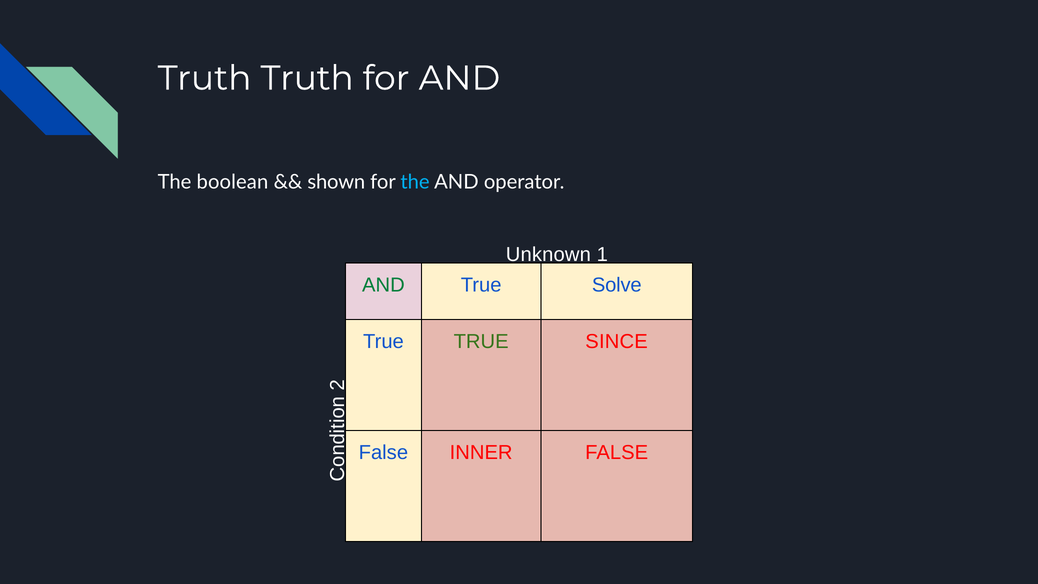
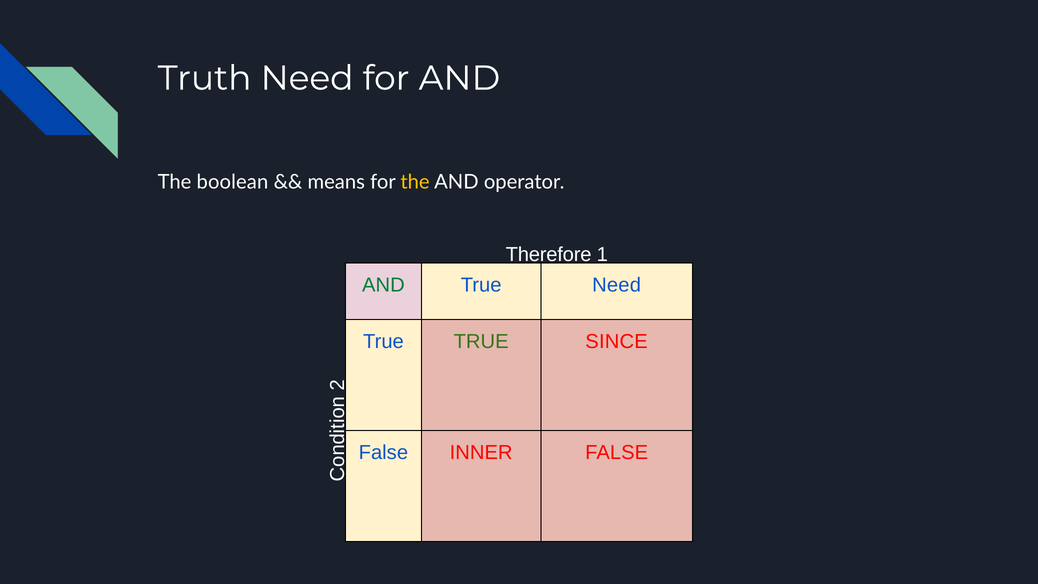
Truth Truth: Truth -> Need
shown: shown -> means
the at (415, 182) colour: light blue -> yellow
Unknown: Unknown -> Therefore
True Solve: Solve -> Need
